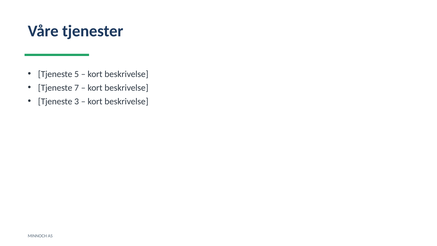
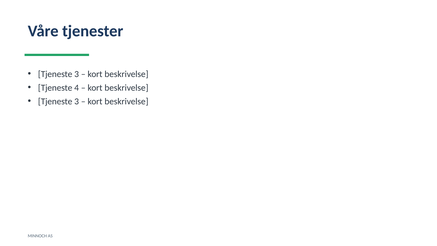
5 at (77, 74): 5 -> 3
7: 7 -> 4
